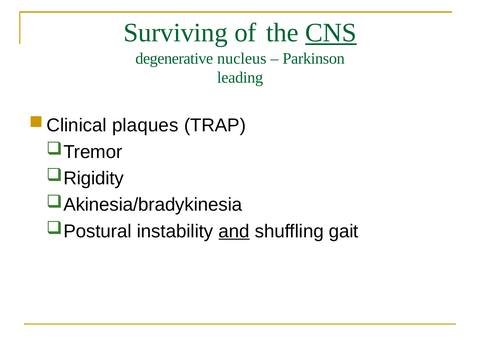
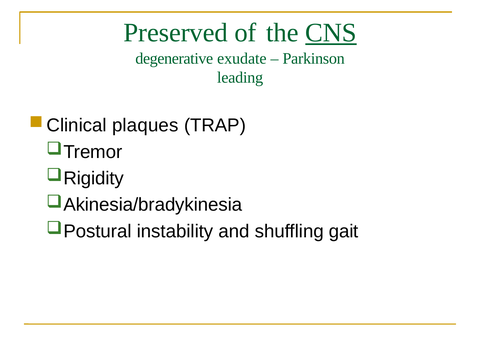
Surviving: Surviving -> Preserved
nucleus: nucleus -> exudate
and underline: present -> none
